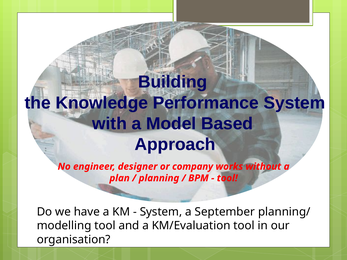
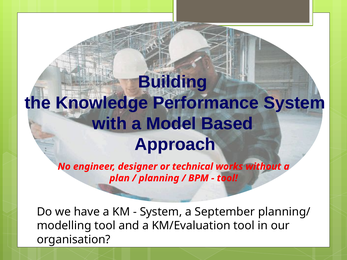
company: company -> technical
